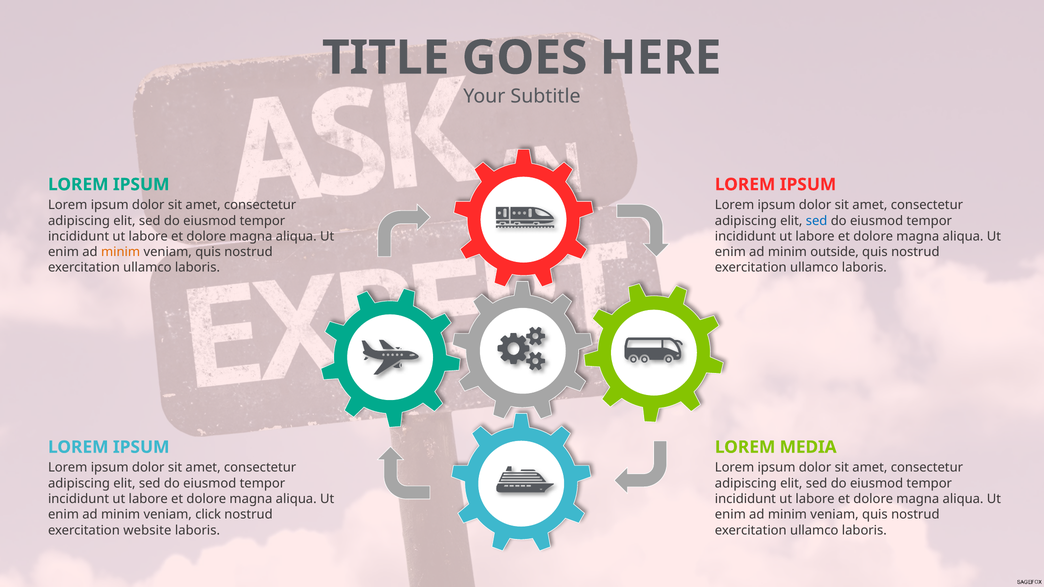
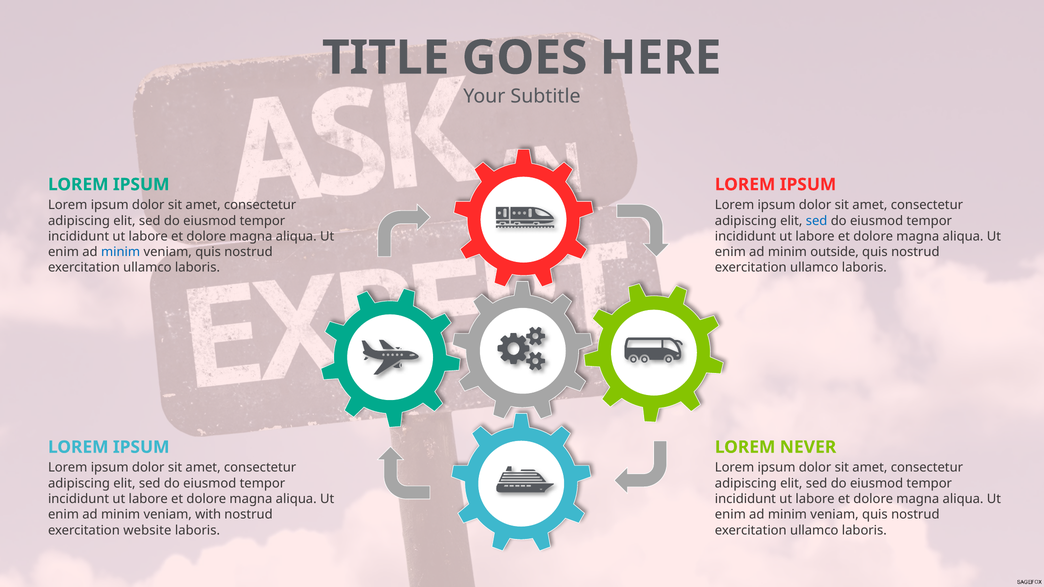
minim at (121, 252) colour: orange -> blue
MEDIA: MEDIA -> NEVER
click: click -> with
